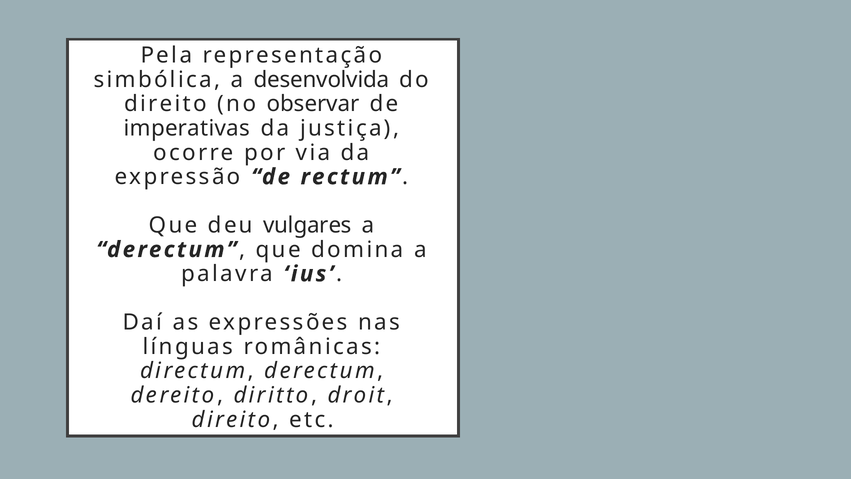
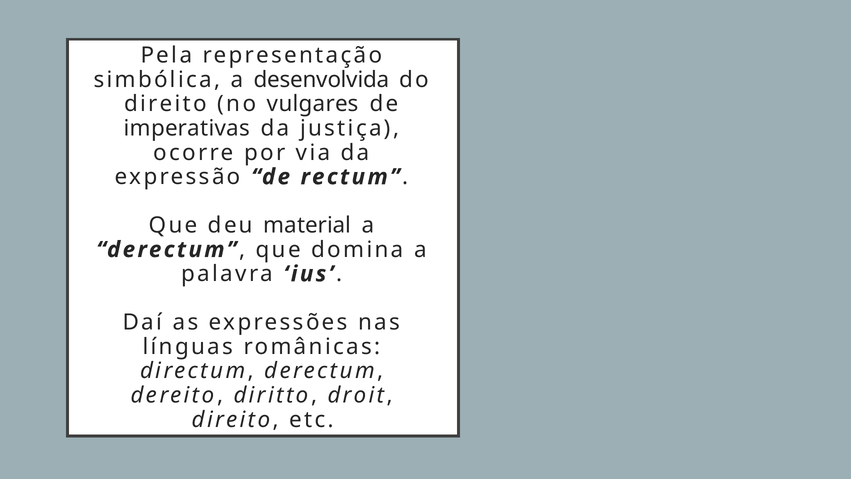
observar: observar -> vulgares
vulgares: vulgares -> material
